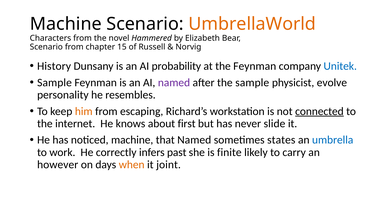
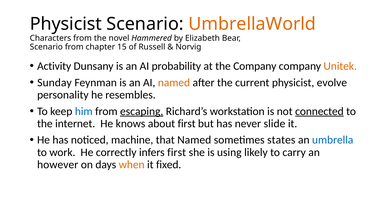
Machine at (66, 24): Machine -> Physicist
History: History -> Activity
the Feynman: Feynman -> Company
Unitek colour: blue -> orange
Sample at (54, 83): Sample -> Sunday
named at (174, 83) colour: purple -> orange
the sample: sample -> current
him colour: orange -> blue
escaping underline: none -> present
infers past: past -> first
finite: finite -> using
joint: joint -> fixed
